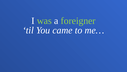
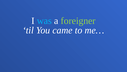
was colour: light green -> light blue
